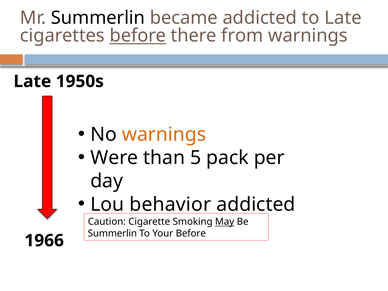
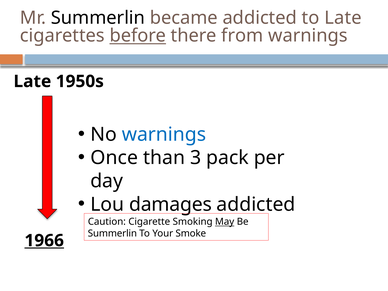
warnings at (164, 135) colour: orange -> blue
Were: Were -> Once
5: 5 -> 3
behavior: behavior -> damages
Your Before: Before -> Smoke
1966 underline: none -> present
